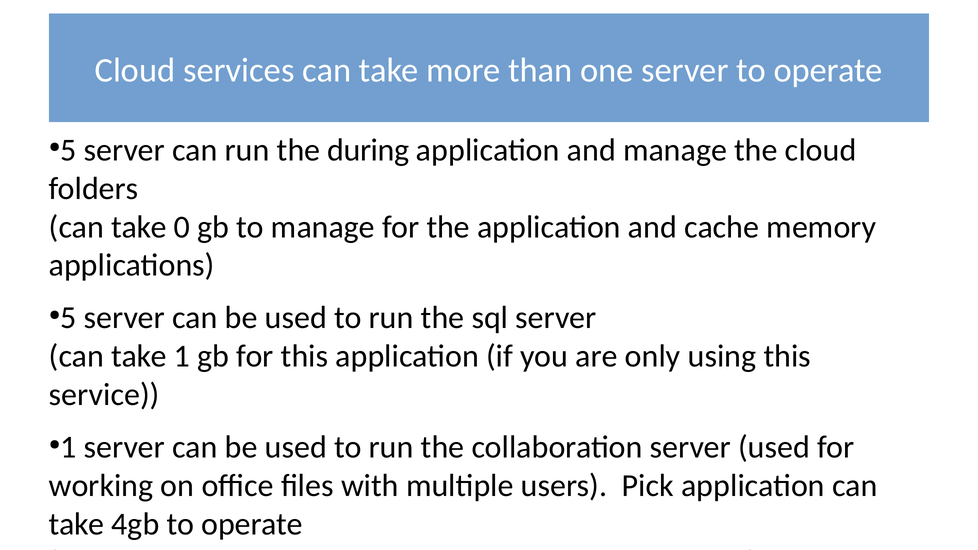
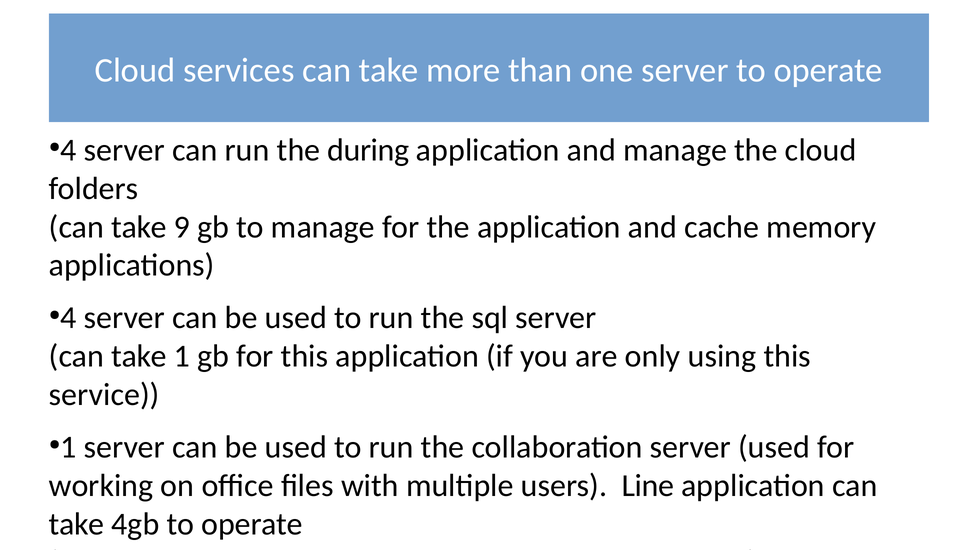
5 at (68, 150): 5 -> 4
0: 0 -> 9
5 at (68, 318): 5 -> 4
Pick: Pick -> Line
